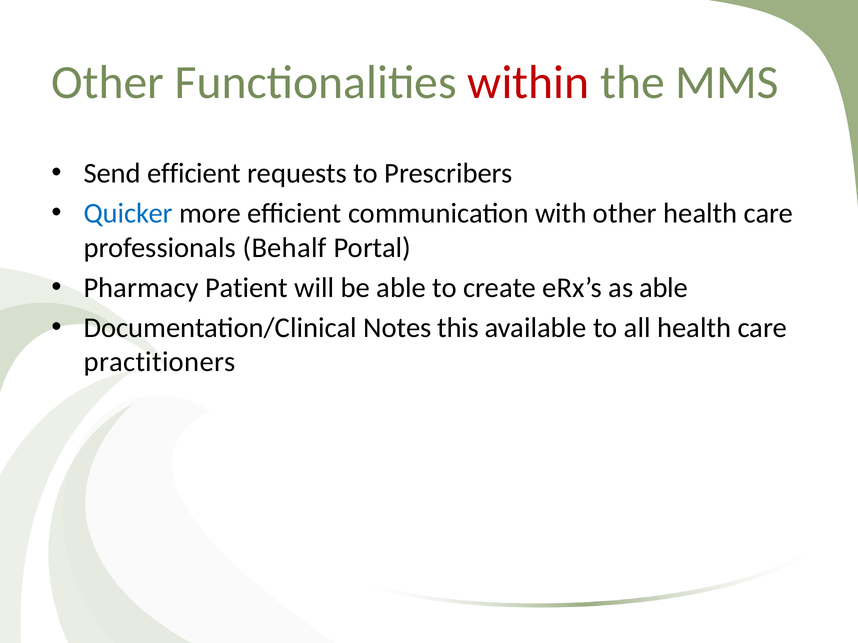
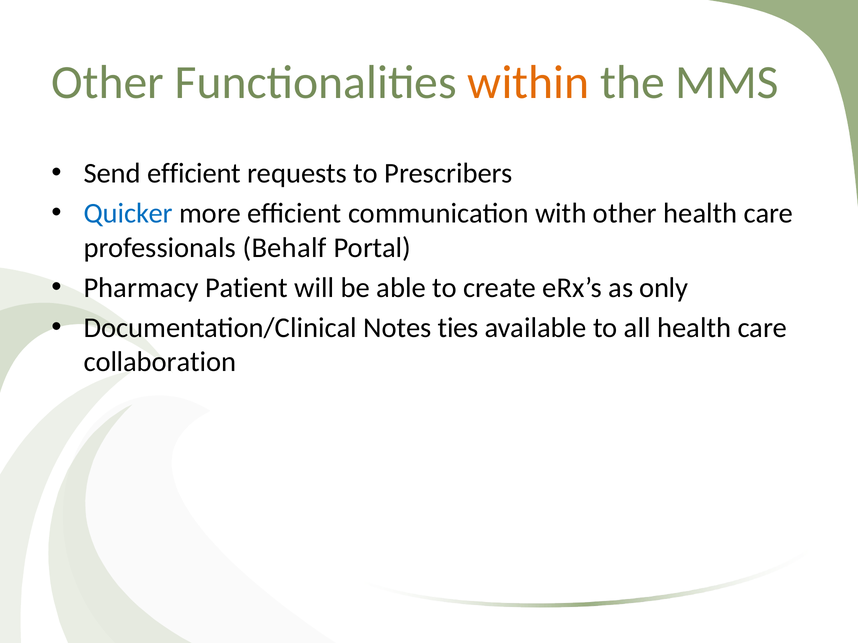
within colour: red -> orange
as able: able -> only
this: this -> ties
practitioners: practitioners -> collaboration
